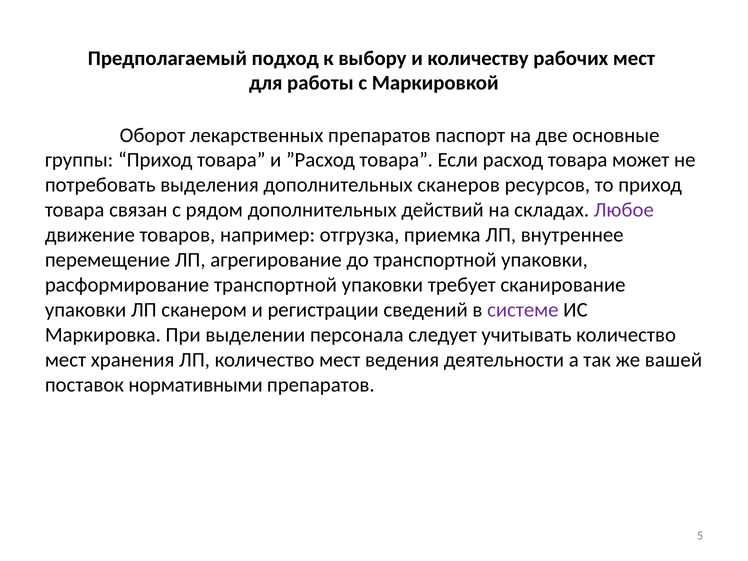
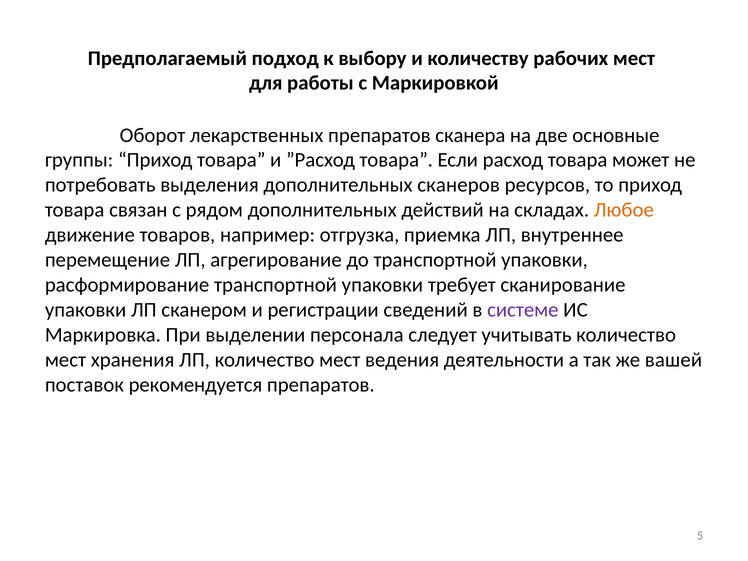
паспорт: паспорт -> сканера
Любое colour: purple -> orange
нормативными: нормативными -> рекомендуется
